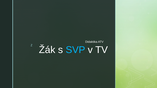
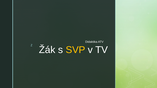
SVP colour: light blue -> yellow
